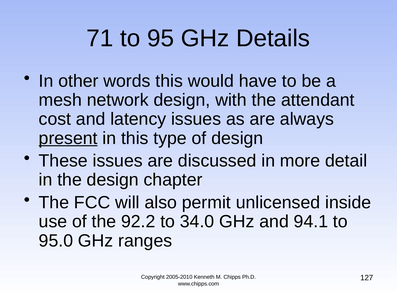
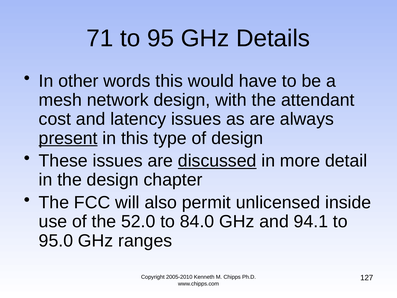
discussed underline: none -> present
92.2: 92.2 -> 52.0
34.0: 34.0 -> 84.0
